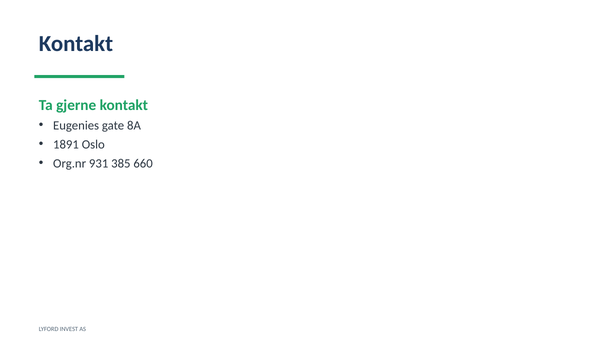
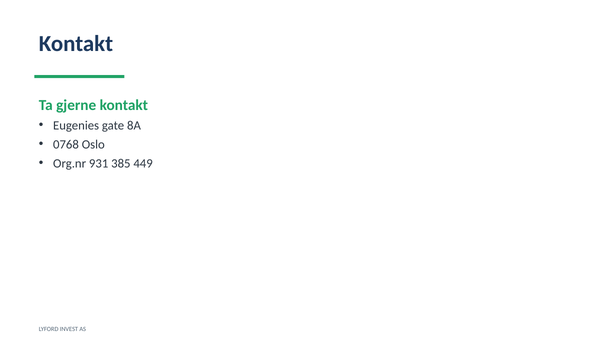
1891: 1891 -> 0768
660: 660 -> 449
